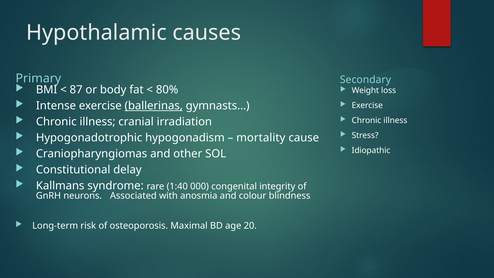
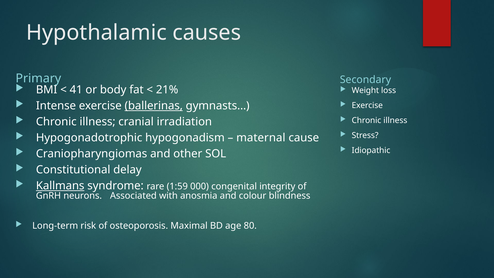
87: 87 -> 41
80%: 80% -> 21%
mortality: mortality -> maternal
Kallmans underline: none -> present
1:40: 1:40 -> 1:59
20: 20 -> 80
